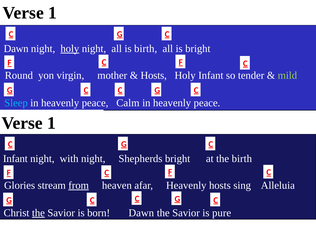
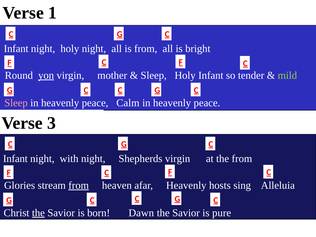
Dawn at (16, 49): Dawn -> Infant
holy at (70, 49) underline: present -> none
is birth: birth -> from
yon underline: none -> present
Hosts at (154, 75): Hosts -> Sleep
Sleep at (16, 103) colour: light blue -> pink
1 at (51, 123): 1 -> 3
Shepherds bright: bright -> virgin
the birth: birth -> from
